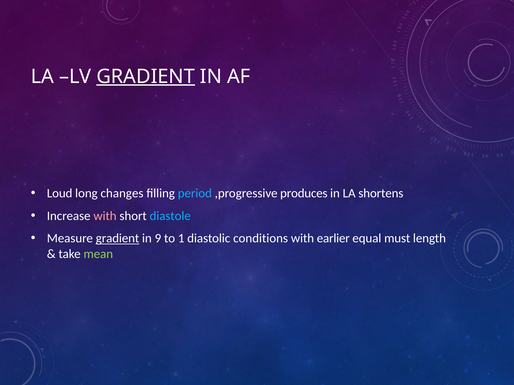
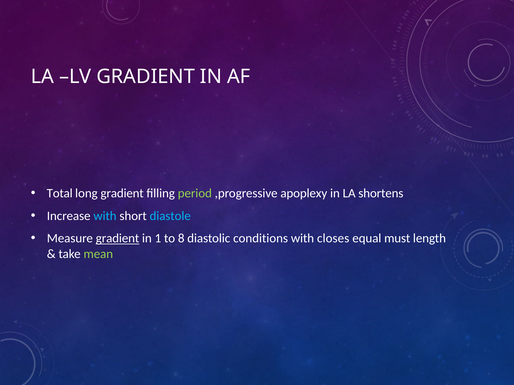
GRADIENT at (146, 77) underline: present -> none
Loud: Loud -> Total
long changes: changes -> gradient
period colour: light blue -> light green
produces: produces -> apoplexy
with at (105, 216) colour: pink -> light blue
9: 9 -> 1
1: 1 -> 8
earlier: earlier -> closes
